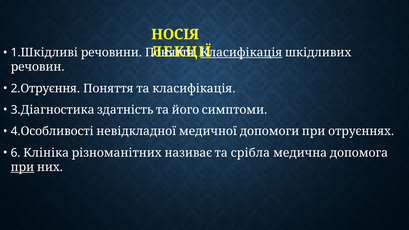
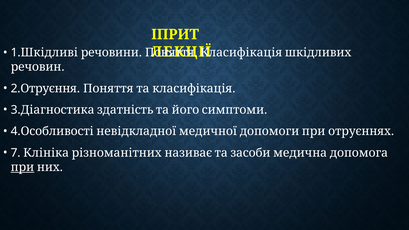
НОСІЯ: НОСІЯ -> ІПРИТ
Класифікація at (241, 53) underline: present -> none
6: 6 -> 7
срібла: срібла -> засоби
